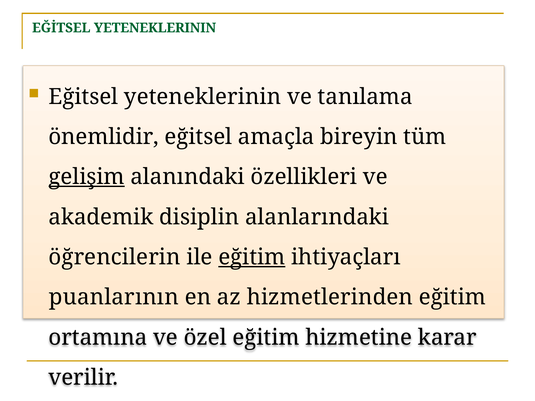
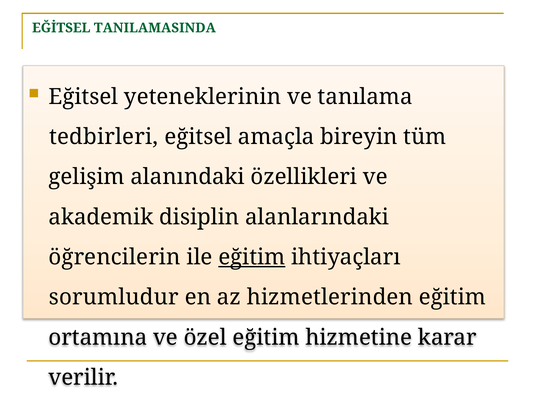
EĞİTSEL YETENEKLERININ: YETENEKLERININ -> TANILAMASINDA
önemlidir: önemlidir -> tedbirleri
gelişim underline: present -> none
puanlarının: puanlarının -> sorumludur
